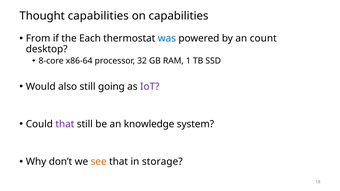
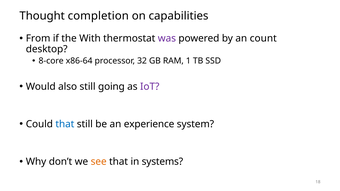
Thought capabilities: capabilities -> completion
Each: Each -> With
was colour: blue -> purple
that at (65, 124) colour: purple -> blue
knowledge: knowledge -> experience
storage: storage -> systems
